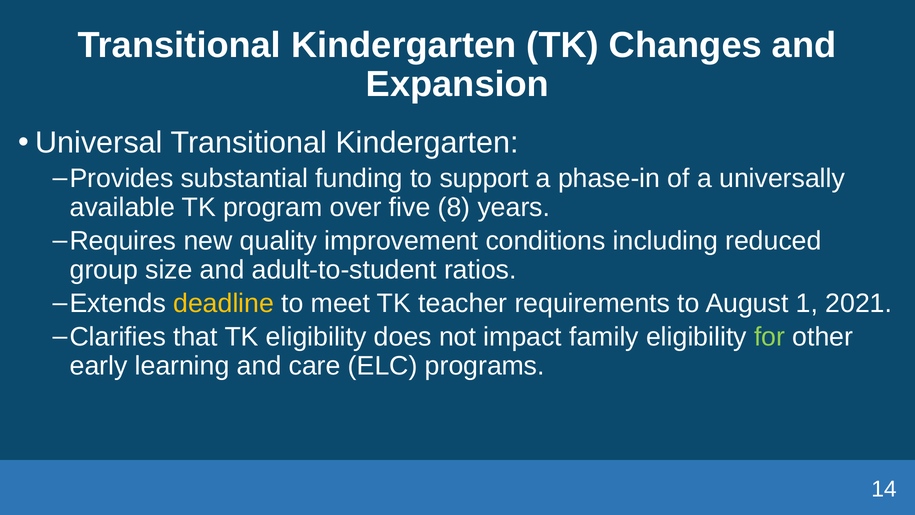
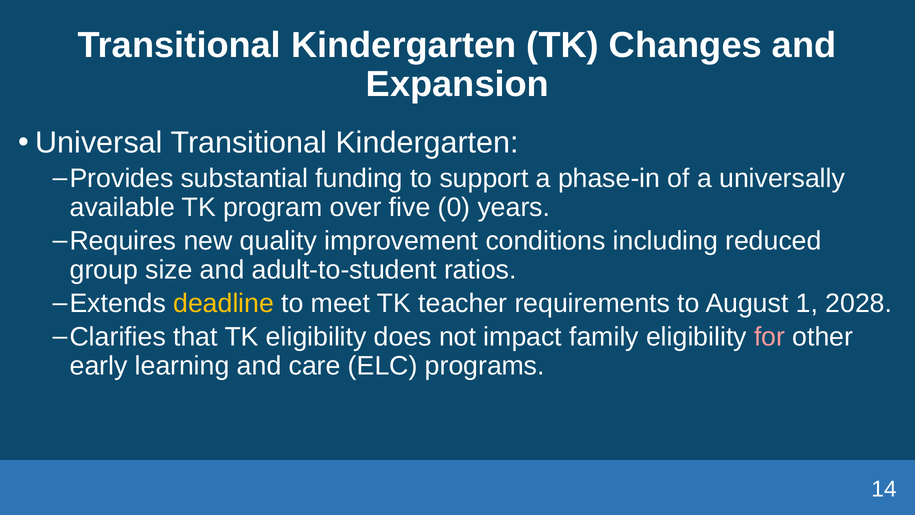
8: 8 -> 0
2021: 2021 -> 2028
for colour: light green -> pink
